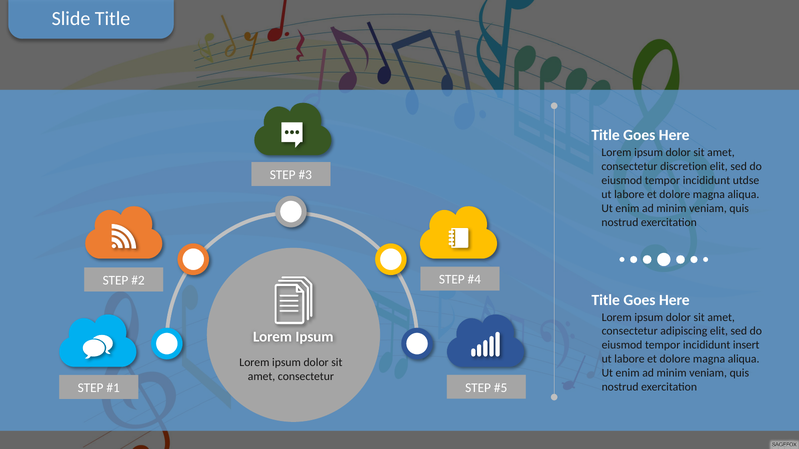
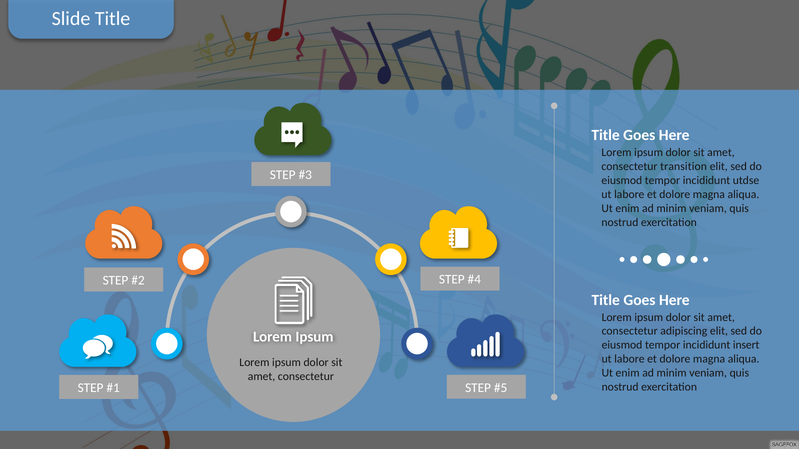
discretion: discretion -> transition
